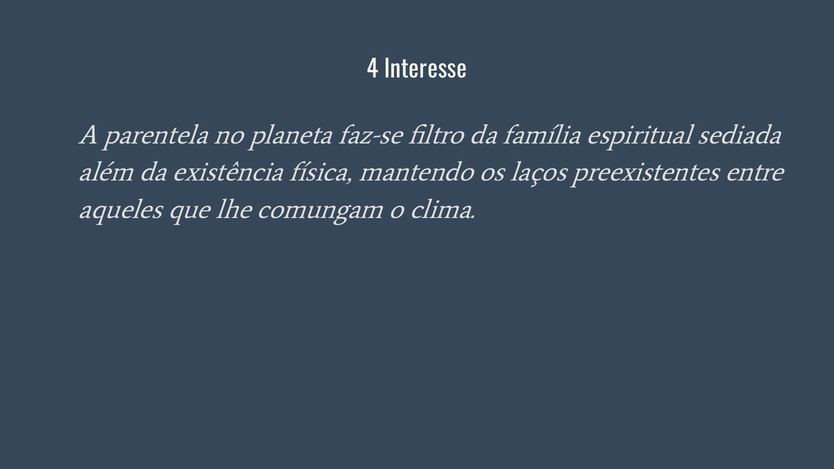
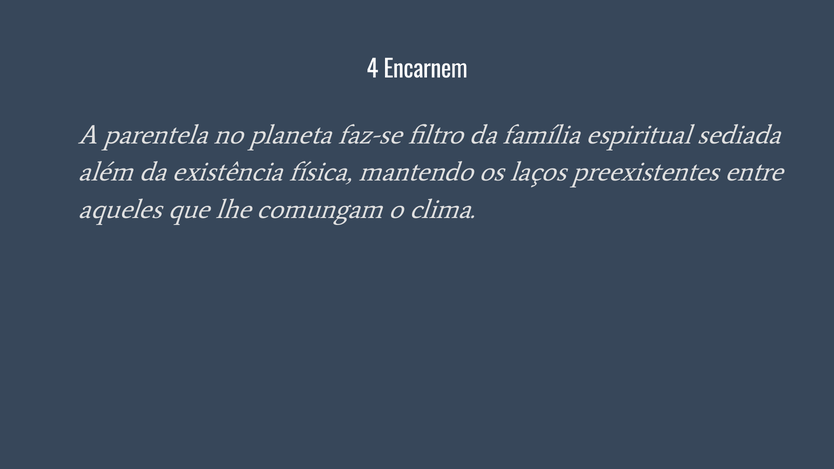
Interesse: Interesse -> Encarnem
